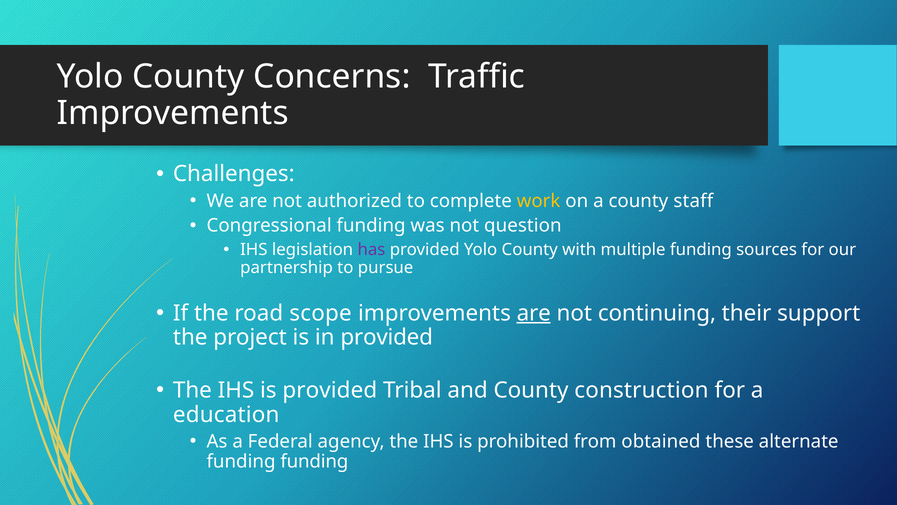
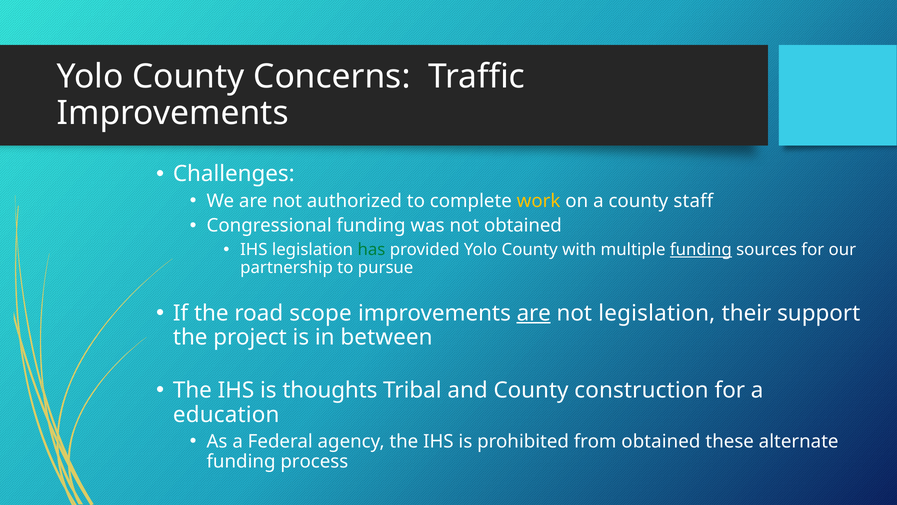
not question: question -> obtained
has colour: purple -> green
funding at (701, 249) underline: none -> present
not continuing: continuing -> legislation
in provided: provided -> between
is provided: provided -> thoughts
funding funding: funding -> process
